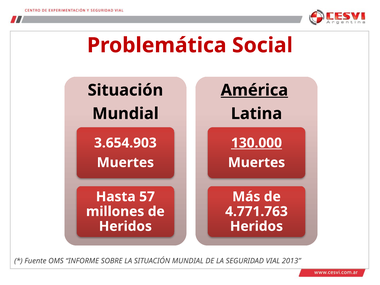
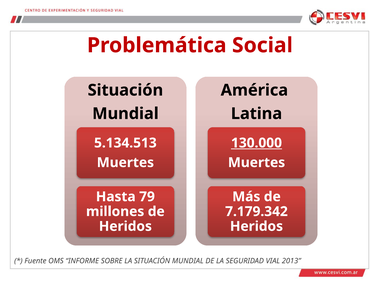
América underline: present -> none
3.654.903: 3.654.903 -> 5.134.513
57: 57 -> 79
4.771.763: 4.771.763 -> 7.179.342
